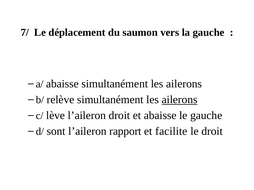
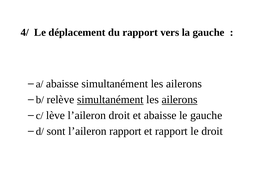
7/: 7/ -> 4/
du saumon: saumon -> rapport
simultanément at (110, 100) underline: none -> present
et facilite: facilite -> rapport
